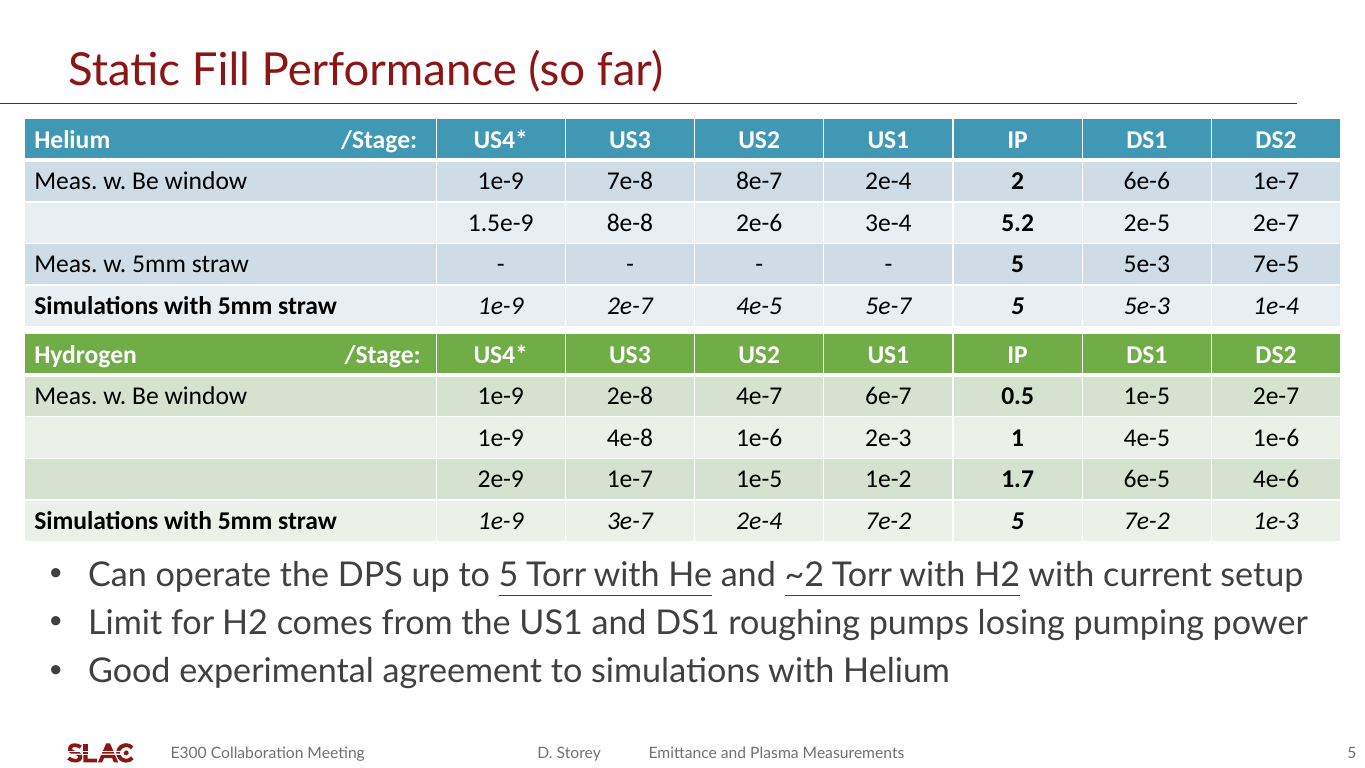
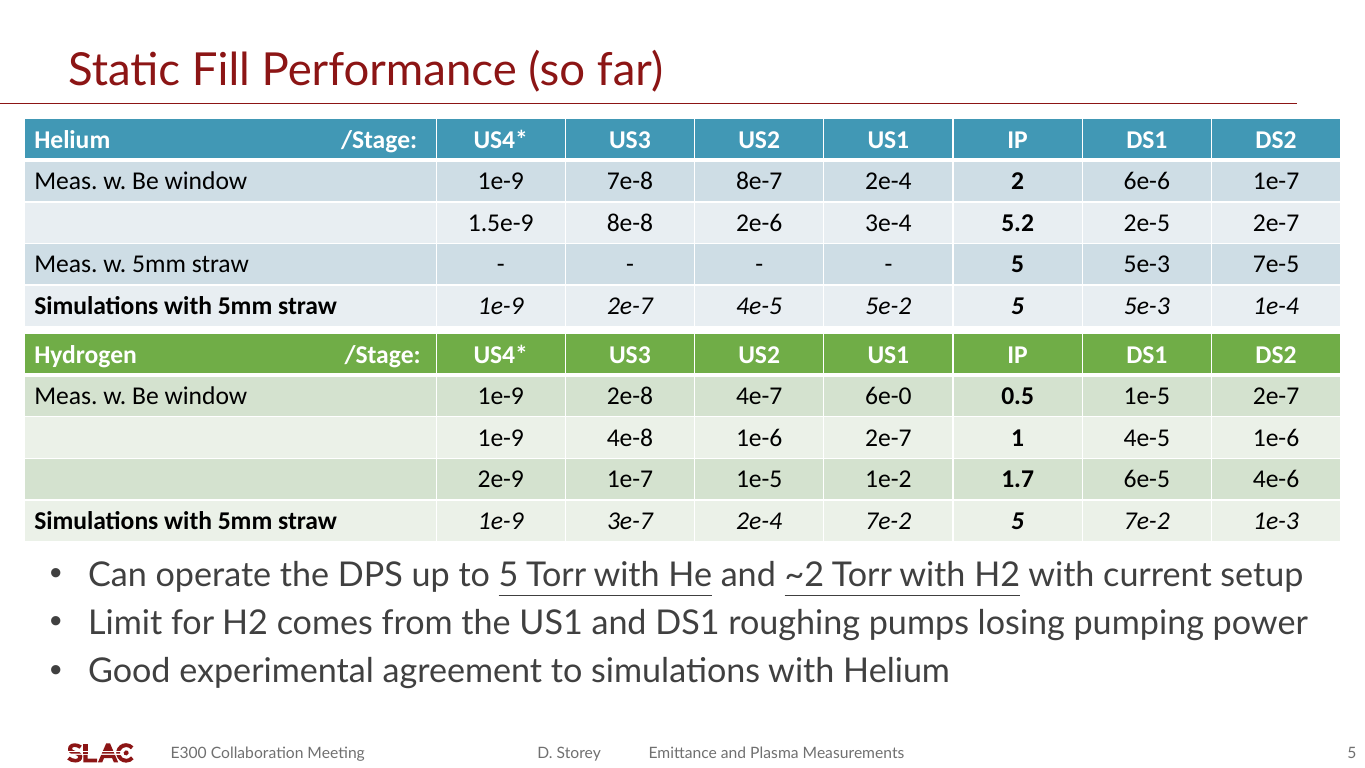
5e-7: 5e-7 -> 5e-2
6e-7: 6e-7 -> 6e-0
1e-6 2e-3: 2e-3 -> 2e-7
